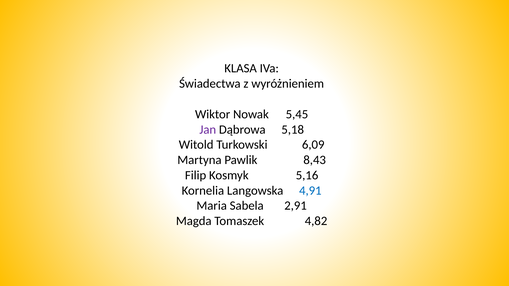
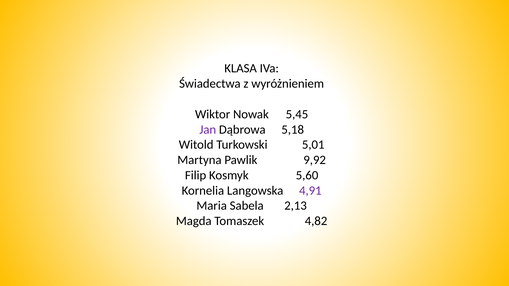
6,09: 6,09 -> 5,01
8,43: 8,43 -> 9,92
5,16: 5,16 -> 5,60
4,91 colour: blue -> purple
2,91: 2,91 -> 2,13
